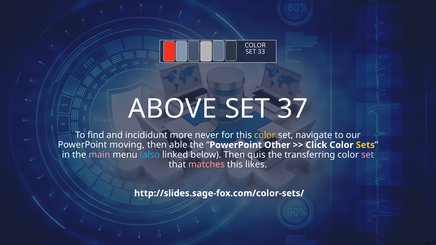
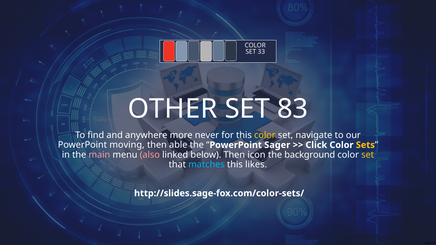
ABOVE: ABOVE -> OTHER
37: 37 -> 83
incididunt: incididunt -> anywhere
Other: Other -> Sager
also colour: light blue -> pink
quis: quis -> icon
transferring: transferring -> background
set at (368, 155) colour: pink -> yellow
matches colour: pink -> light blue
